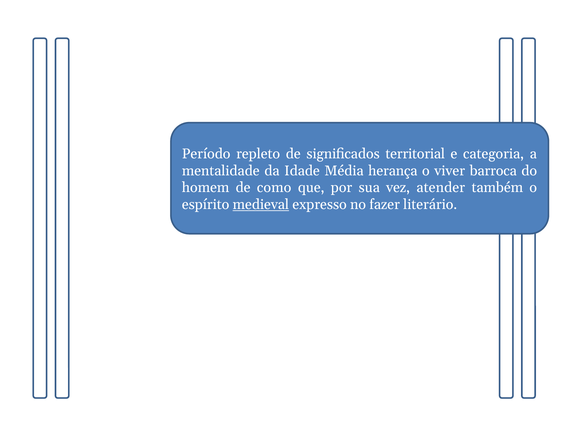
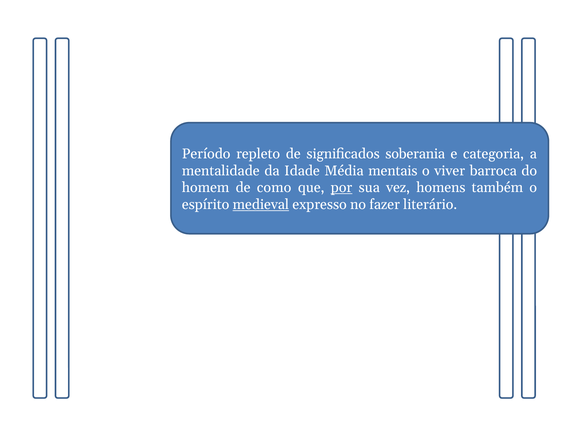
territorial: territorial -> soberania
herança: herança -> mentais
por underline: none -> present
atender: atender -> homens
